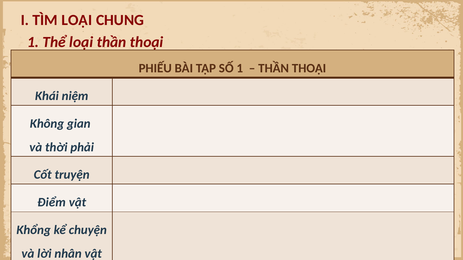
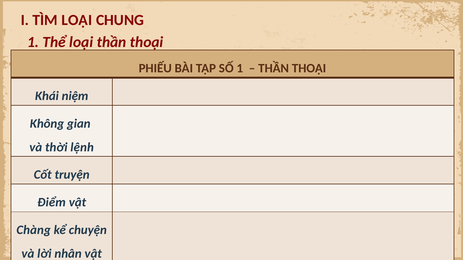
phải: phải -> lệnh
Khổng: Khổng -> Chàng
